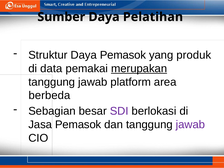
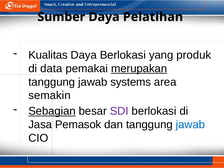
Struktur: Struktur -> Kualitas
Daya Pemasok: Pemasok -> Berlokasi
platform: platform -> systems
berbeda: berbeda -> semakin
Sebagian underline: none -> present
jawab at (190, 125) colour: purple -> blue
